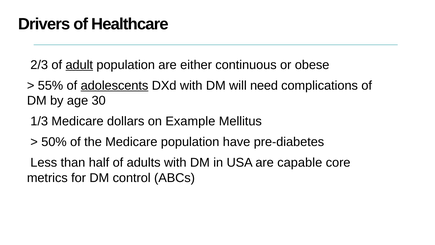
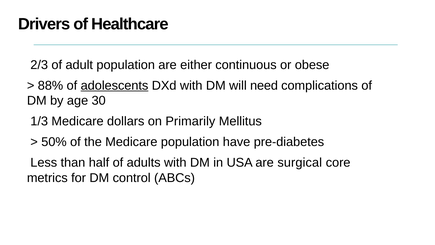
adult underline: present -> none
55%: 55% -> 88%
Example: Example -> Primarily
capable: capable -> surgical
